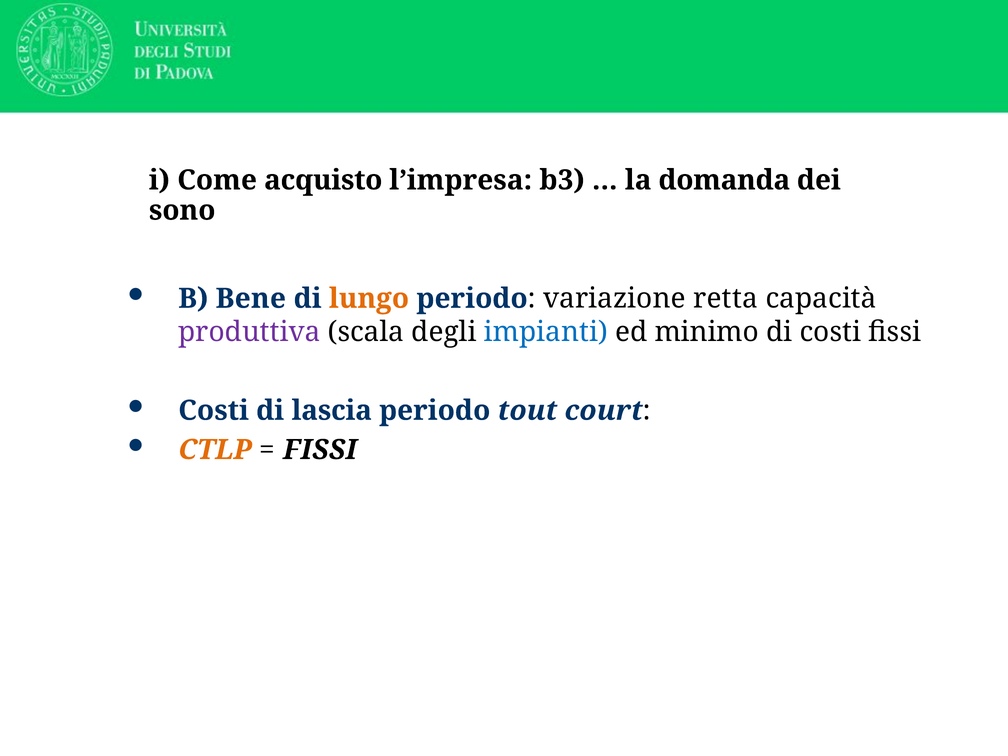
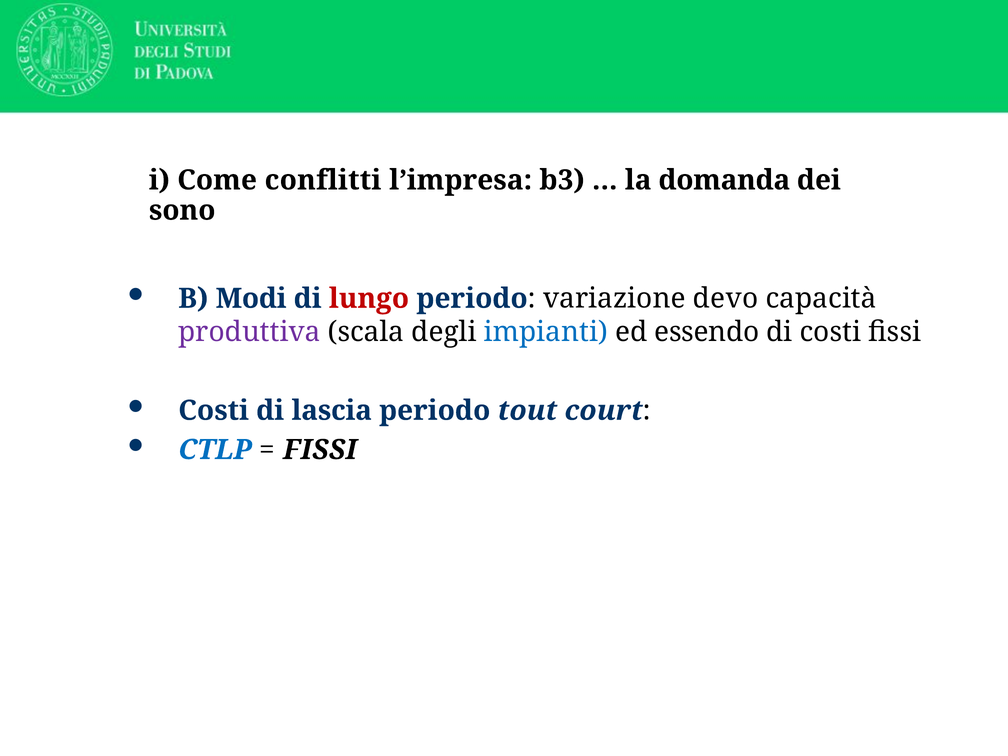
acquisto: acquisto -> conflitti
Bene: Bene -> Modi
lungo colour: orange -> red
retta: retta -> devo
minimo: minimo -> essendo
CTLP colour: orange -> blue
